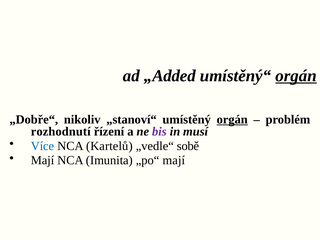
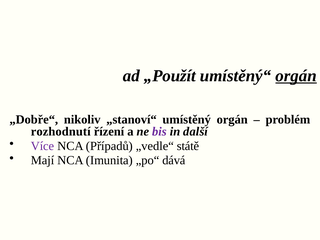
„Added: „Added -> „Použít
orgán at (232, 119) underline: present -> none
musí: musí -> další
Více colour: blue -> purple
Kartelů: Kartelů -> Případů
sobě: sobě -> státě
„po“ mají: mají -> dává
